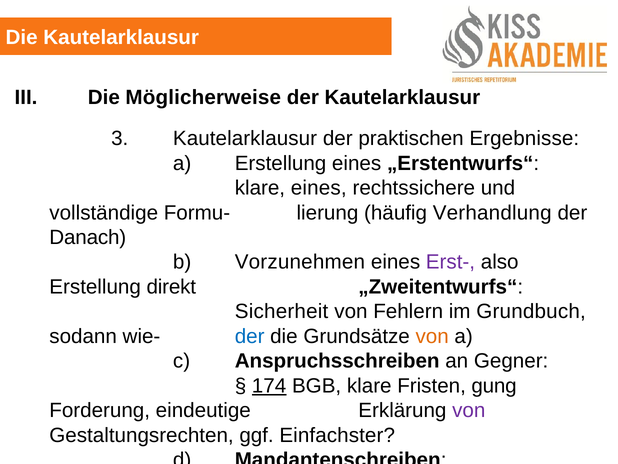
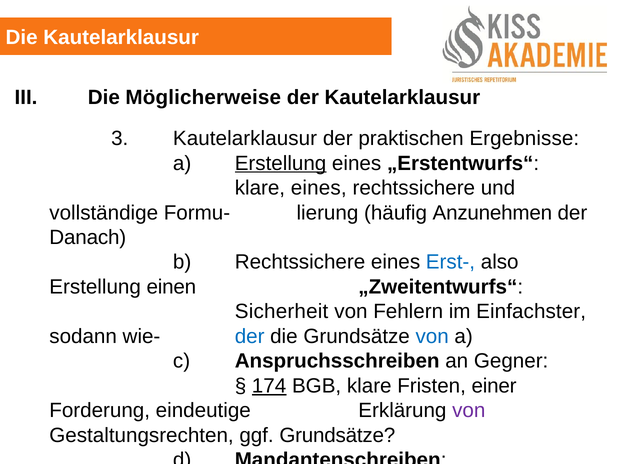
Erstellung at (281, 163) underline: none -> present
Verhandlung: Verhandlung -> Anzunehmen
b Vorzunehmen: Vorzunehmen -> Rechtssichere
Erst- colour: purple -> blue
direkt: direkt -> einen
Grundbuch: Grundbuch -> Einfachster
von at (432, 336) colour: orange -> blue
gung: gung -> einer
ggf Einfachster: Einfachster -> Grundsätze
